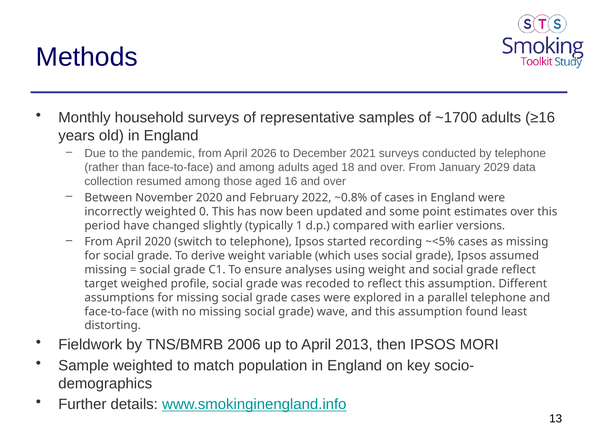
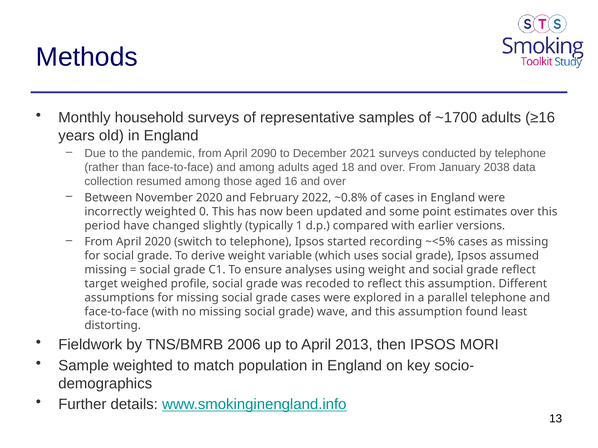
2026: 2026 -> 2090
2029: 2029 -> 2038
